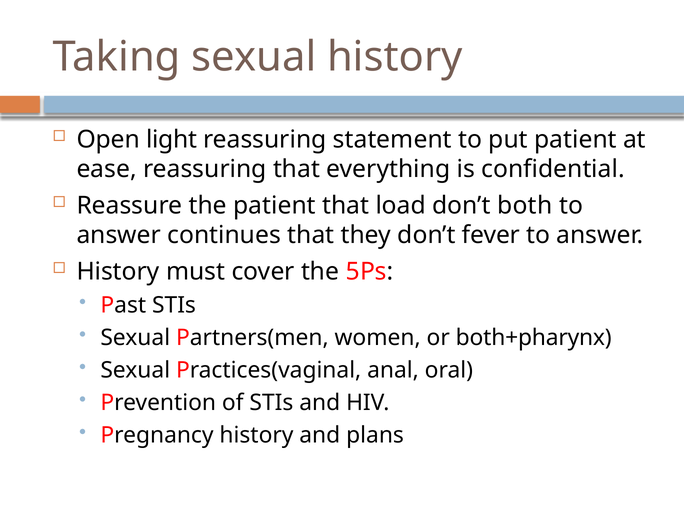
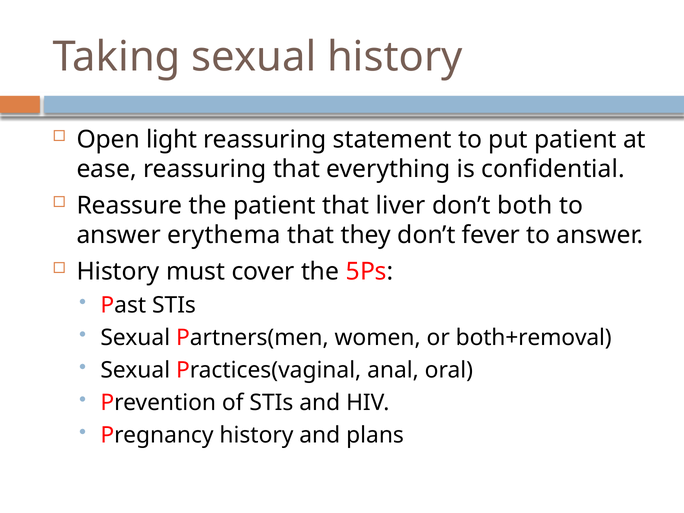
load: load -> liver
continues: continues -> erythema
both+pharynx: both+pharynx -> both+removal
